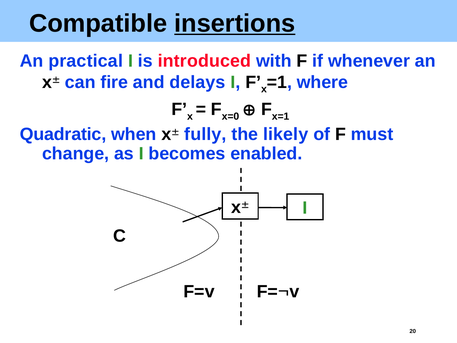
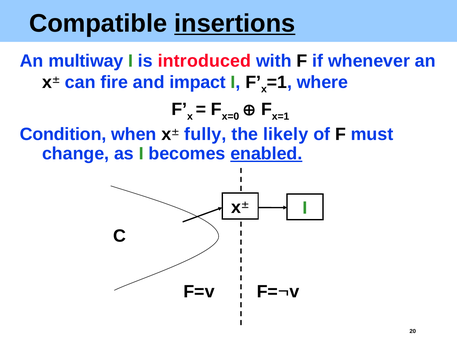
practical: practical -> multiway
delays: delays -> impact
Quadratic: Quadratic -> Condition
enabled underline: none -> present
